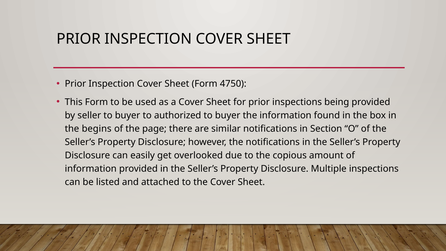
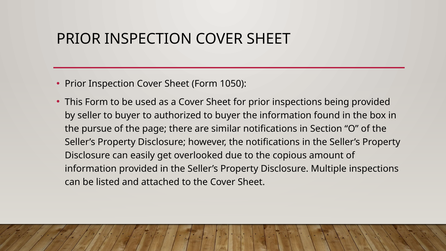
4750: 4750 -> 1050
begins: begins -> pursue
